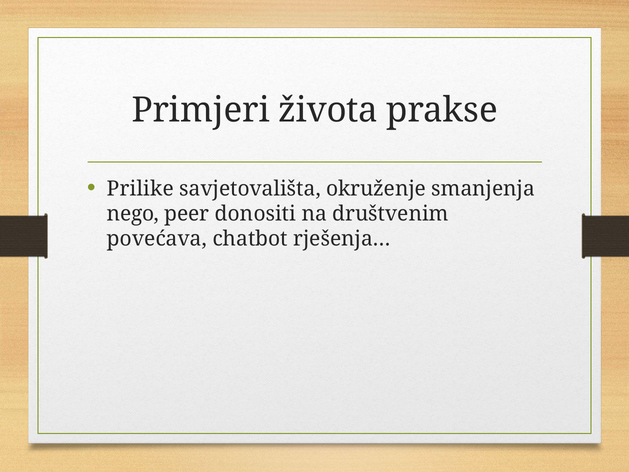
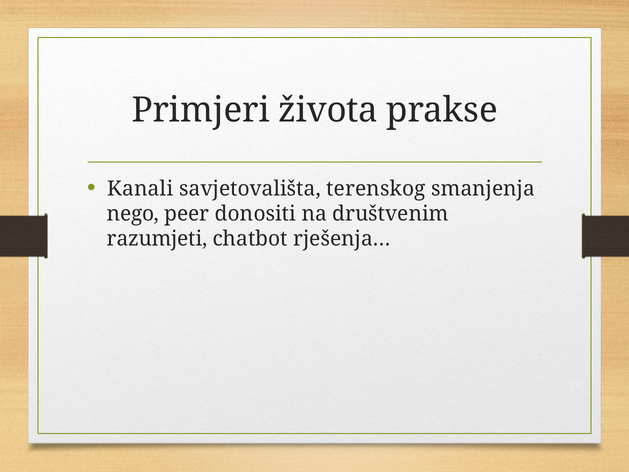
Prilike: Prilike -> Kanali
okruženje: okruženje -> terenskog
povećava: povećava -> razumjeti
